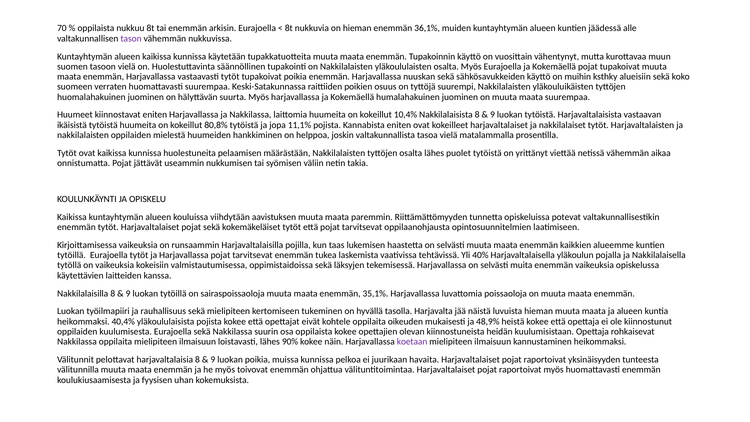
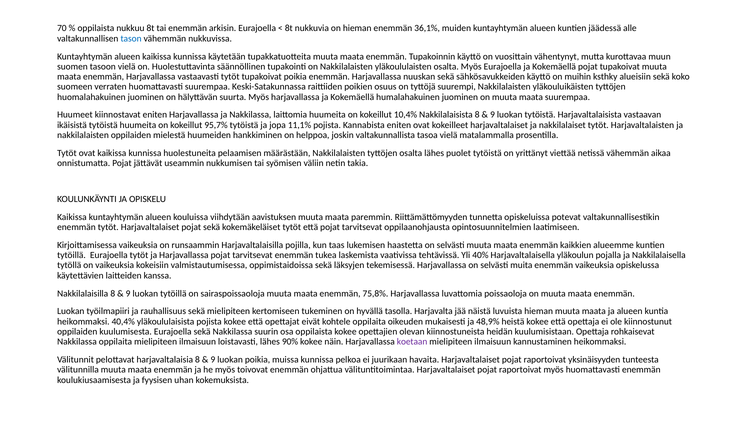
tason colour: purple -> blue
80,8%: 80,8% -> 95,7%
35,1%: 35,1% -> 75,8%
